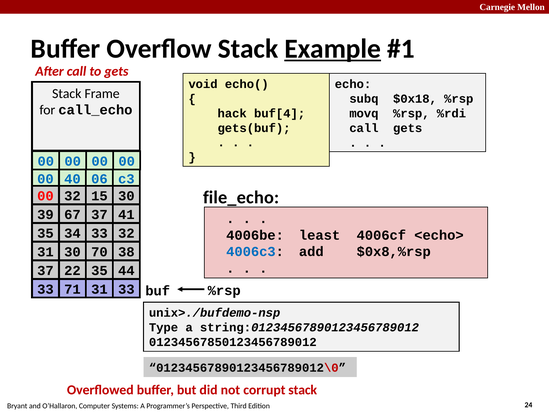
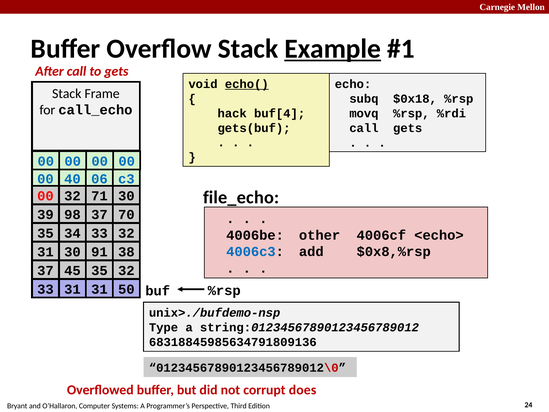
echo( underline: none -> present
15: 15 -> 71
67: 67 -> 98
41: 41 -> 70
least: least -> other
70: 70 -> 91
22: 22 -> 45
35 44: 44 -> 32
33 71: 71 -> 31
31 33: 33 -> 50
01234567850123456789012: 01234567850123456789012 -> 68318845985634791809136
corrupt stack: stack -> does
